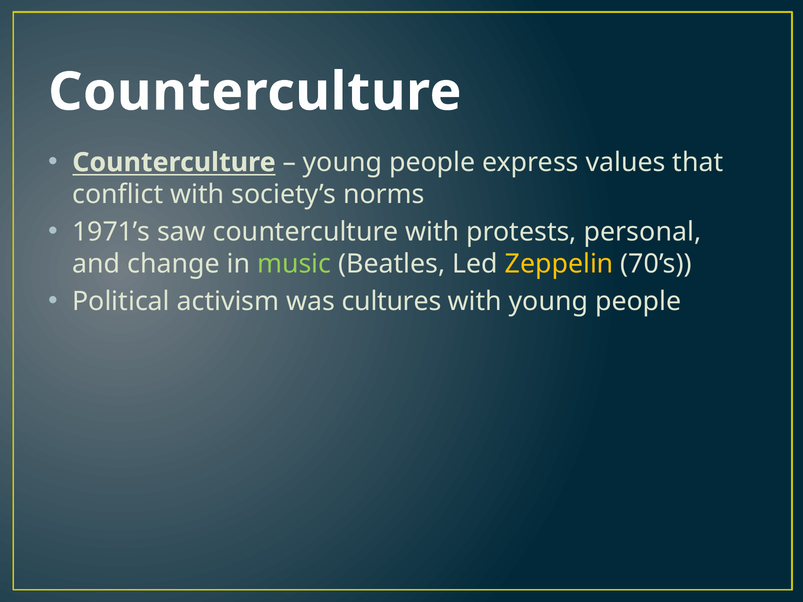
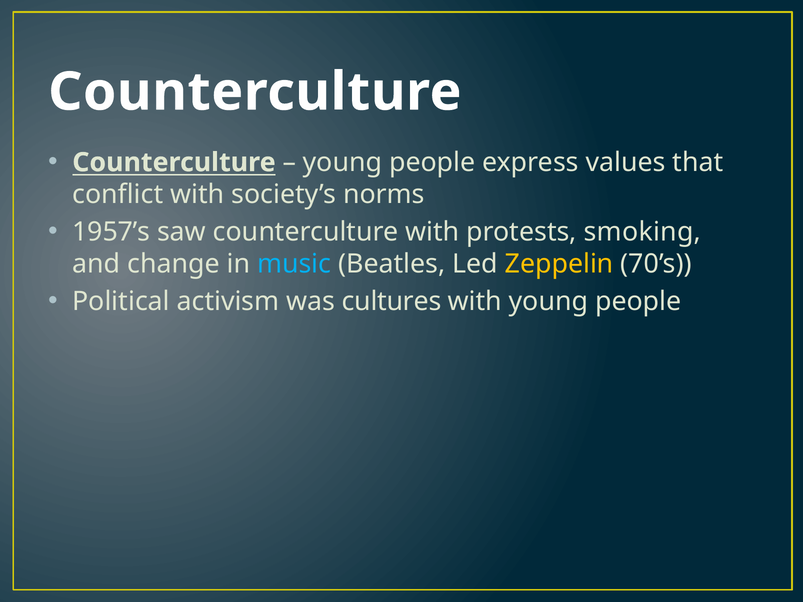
1971’s: 1971’s -> 1957’s
personal: personal -> smoking
music colour: light green -> light blue
